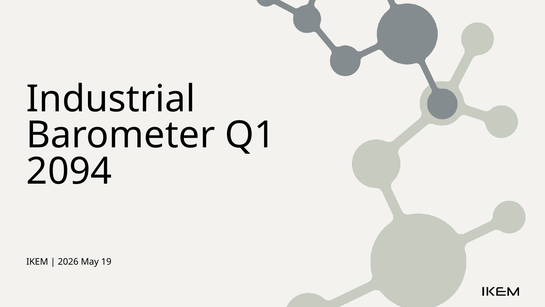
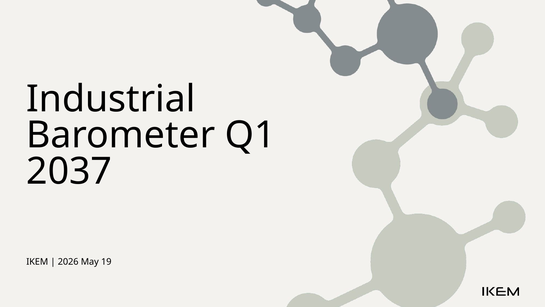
2094: 2094 -> 2037
